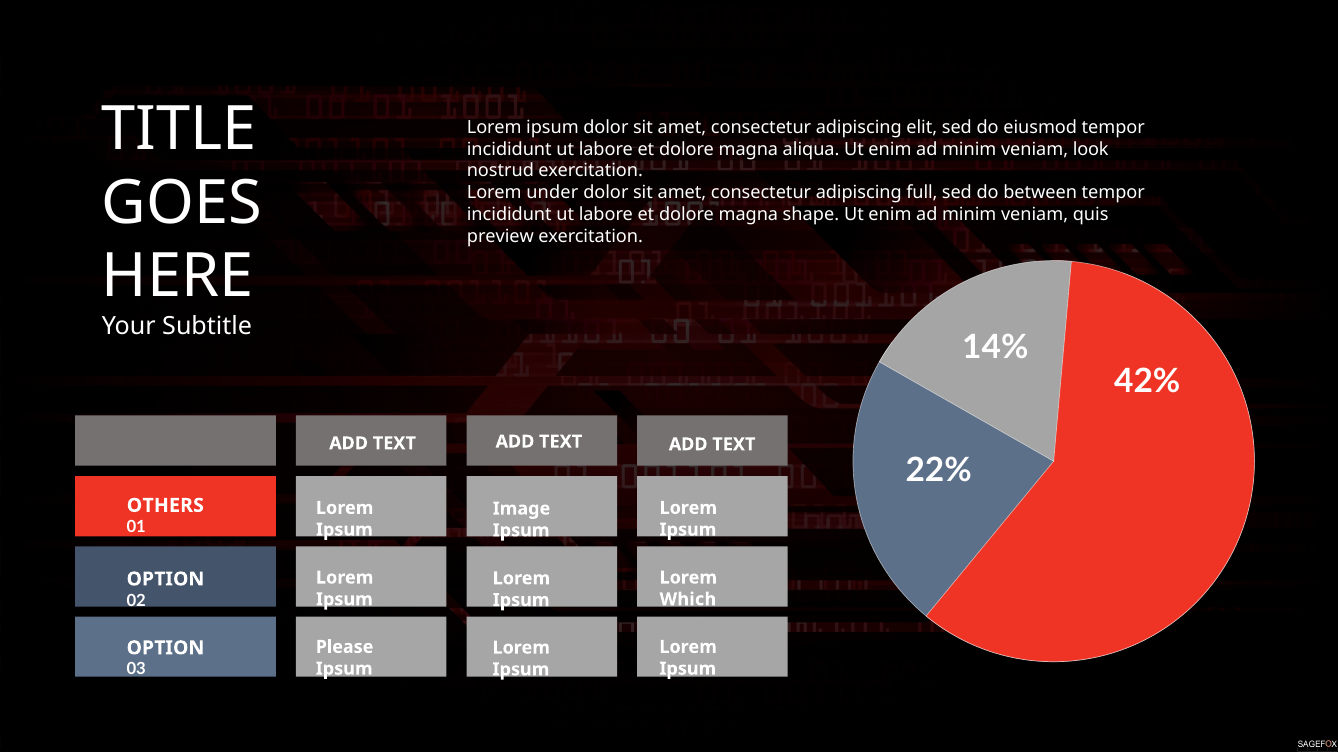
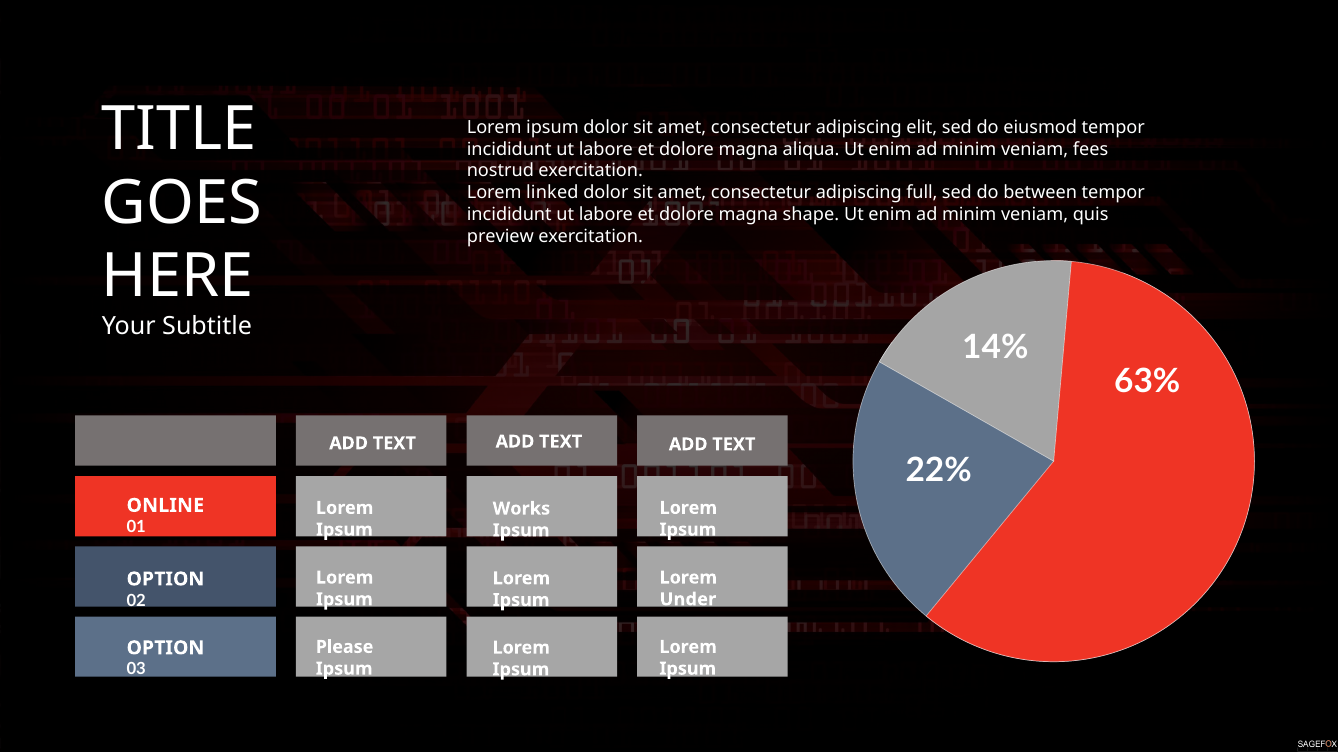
look: look -> fees
under: under -> linked
42%: 42% -> 63%
OTHERS: OTHERS -> ONLINE
Image: Image -> Works
Which: Which -> Under
